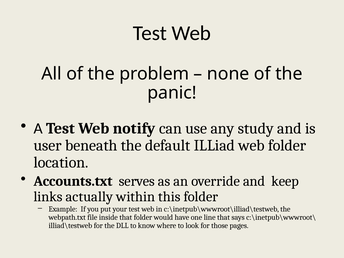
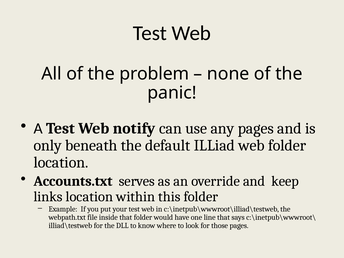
any study: study -> pages
user: user -> only
links actually: actually -> location
